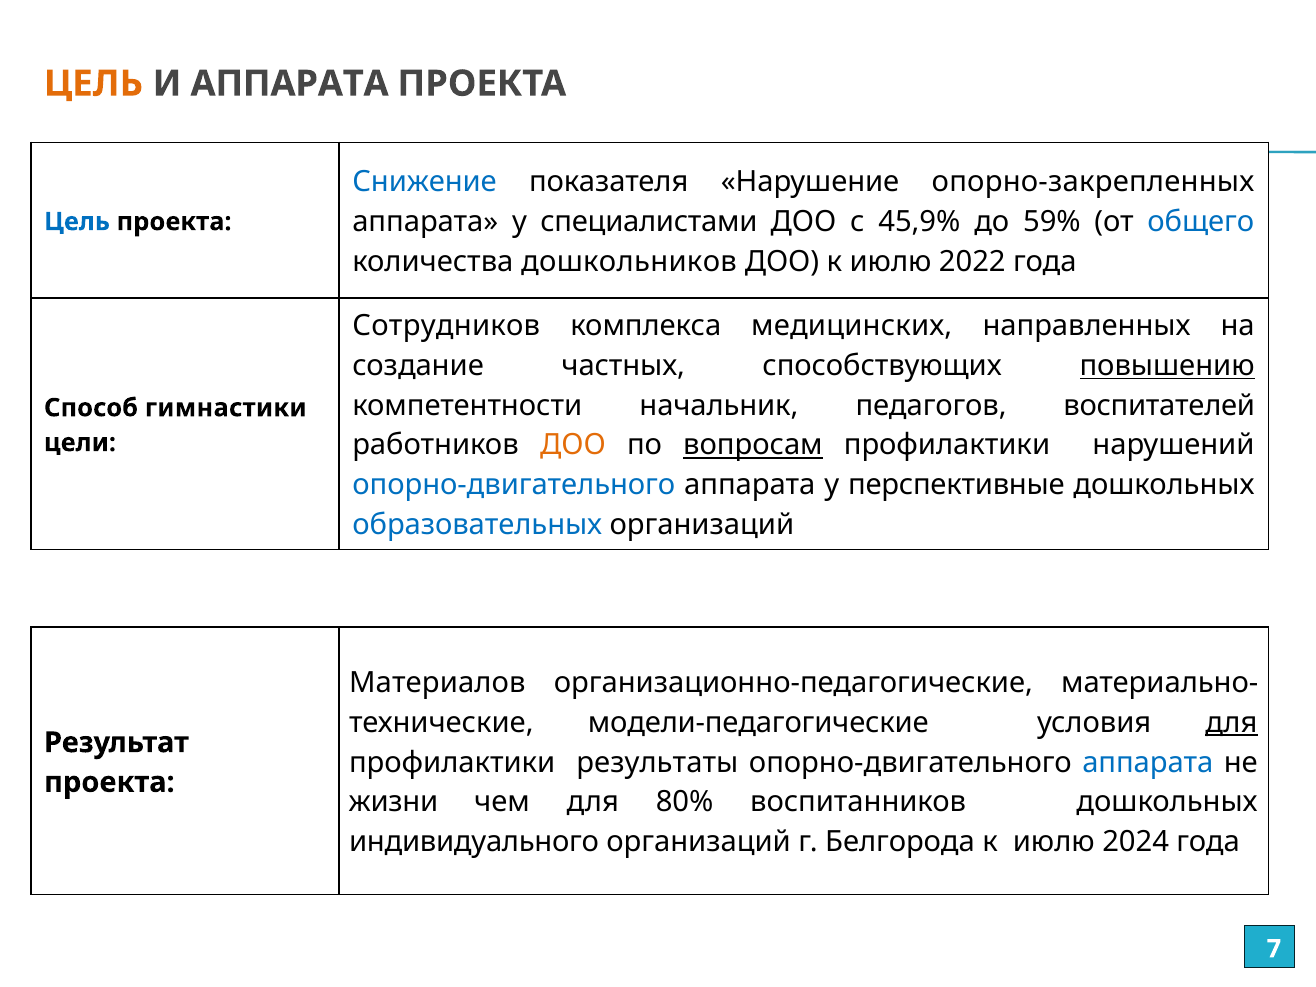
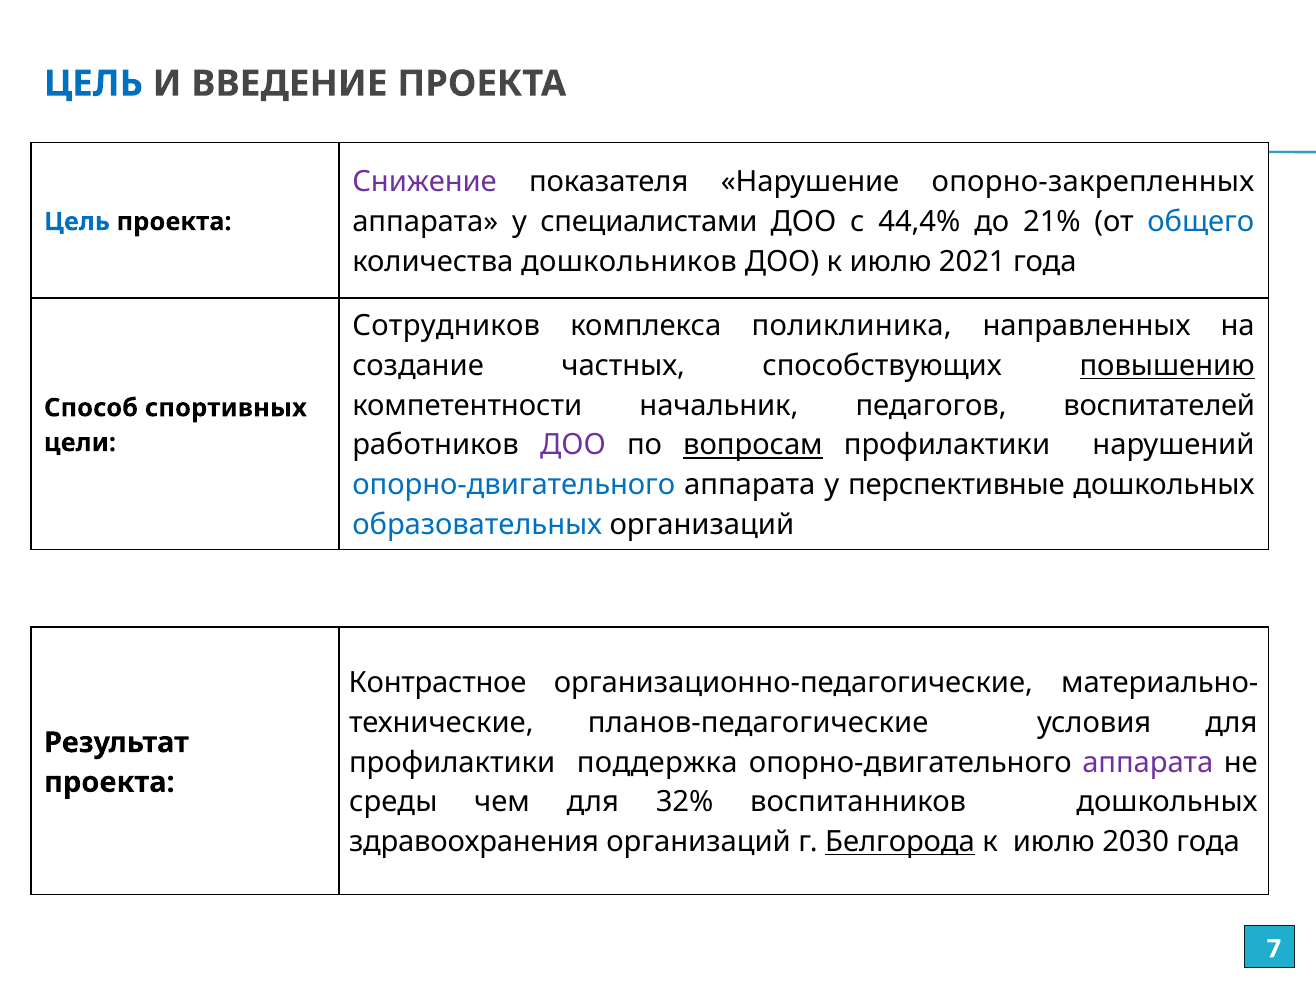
ЦЕЛЬ at (93, 84) colour: orange -> blue
И АППАРАТА: АППАРАТА -> ВВЕДЕНИЕ
Снижение colour: blue -> purple
45,9%: 45,9% -> 44,4%
59%: 59% -> 21%
2022: 2022 -> 2021
медицинских: медицинских -> поликлиника
гимнастики: гимнастики -> спортивных
ДОО at (573, 445) colour: orange -> purple
Материалов: Материалов -> Контрастное
модели-педагогические: модели-педагогические -> планов-педагогические
для at (1231, 723) underline: present -> none
результаты: результаты -> поддержка
аппарата at (1148, 762) colour: blue -> purple
жизни: жизни -> среды
80%: 80% -> 32%
индивидуального: индивидуального -> здравоохранения
Белгорода underline: none -> present
2024: 2024 -> 2030
